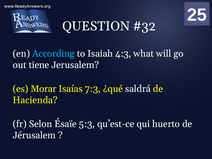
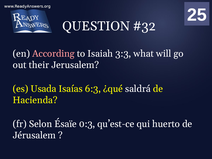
According colour: light blue -> pink
4:3: 4:3 -> 3:3
tiene: tiene -> their
Morar: Morar -> Usada
7:3: 7:3 -> 6:3
5:3: 5:3 -> 0:3
